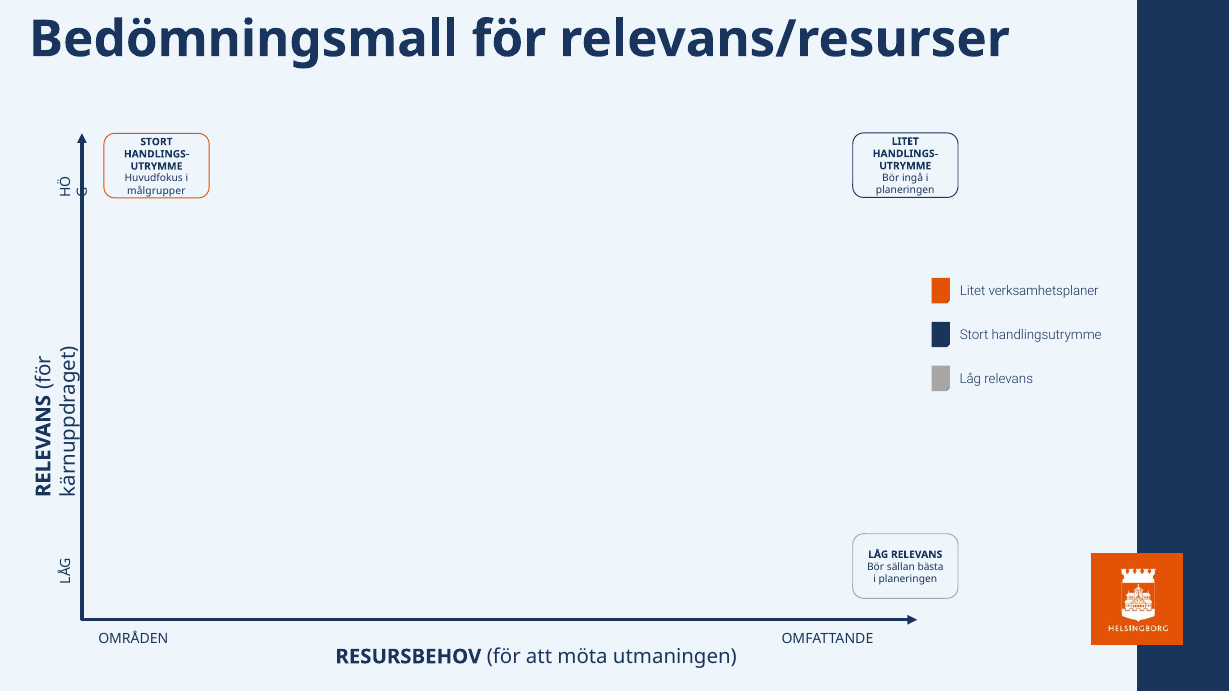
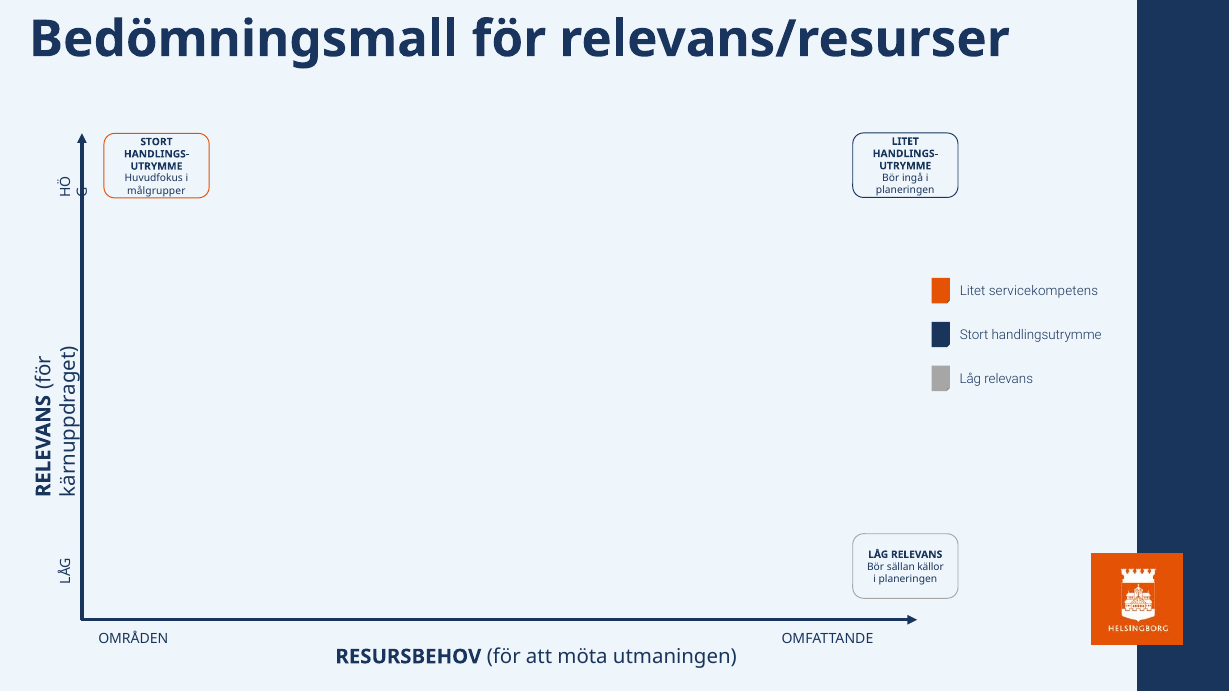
verksamhetsplaner: verksamhetsplaner -> servicekompetens
bästa: bästa -> källor
